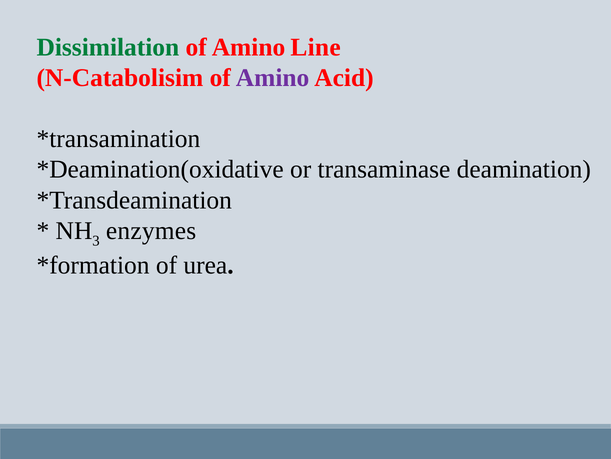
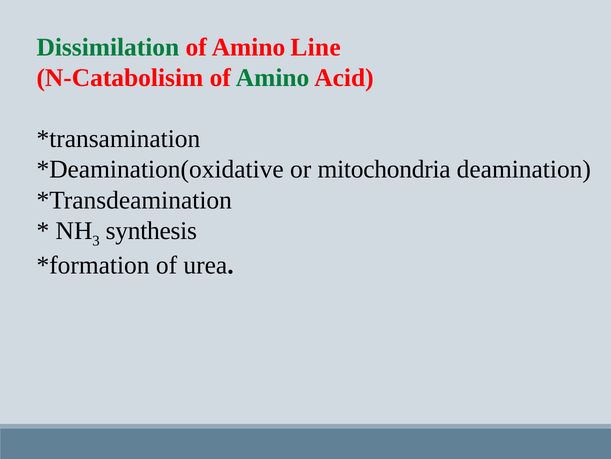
Amino at (273, 78) colour: purple -> green
transaminase: transaminase -> mitochondria
enzymes: enzymes -> synthesis
